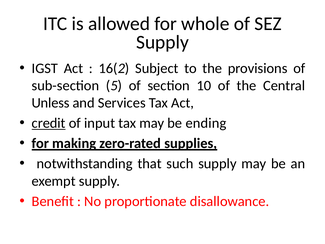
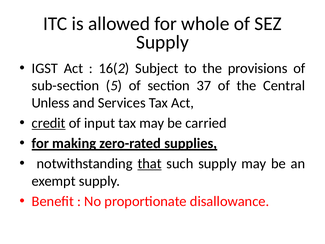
10: 10 -> 37
ending: ending -> carried
that underline: none -> present
